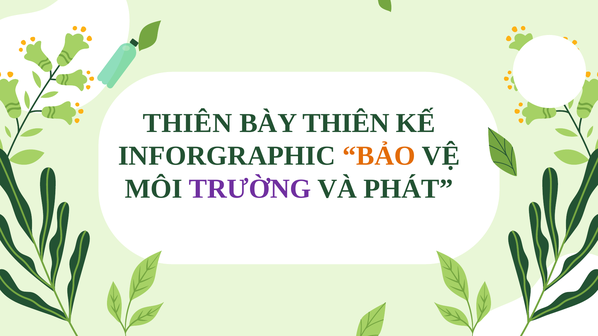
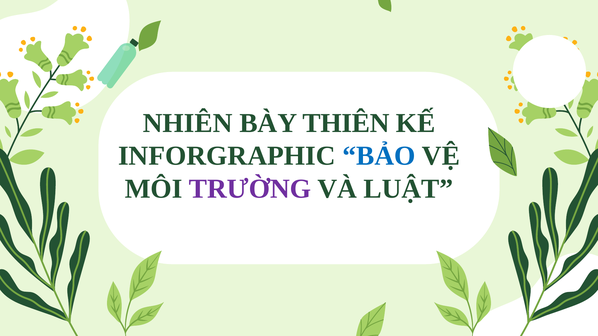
THIÊN at (188, 123): THIÊN -> NHIÊN
BẢO colour: orange -> blue
PHÁT: PHÁT -> LUẬT
